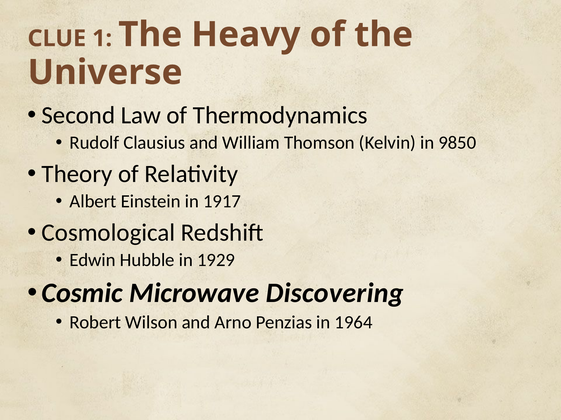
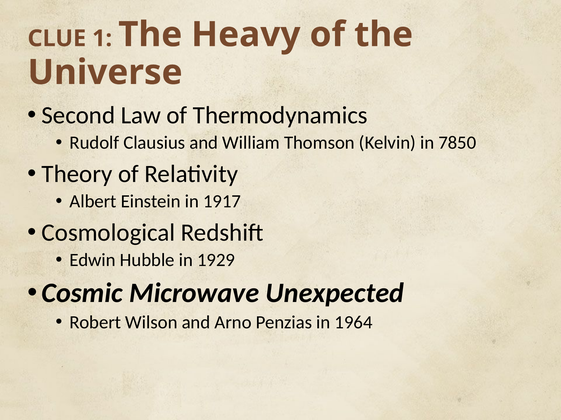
9850: 9850 -> 7850
Discovering: Discovering -> Unexpected
